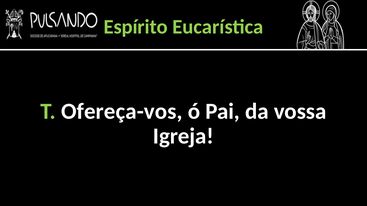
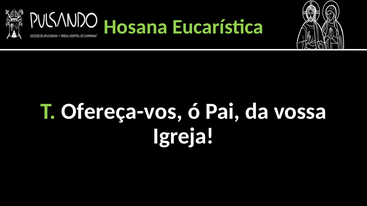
Espírito: Espírito -> Hosana
